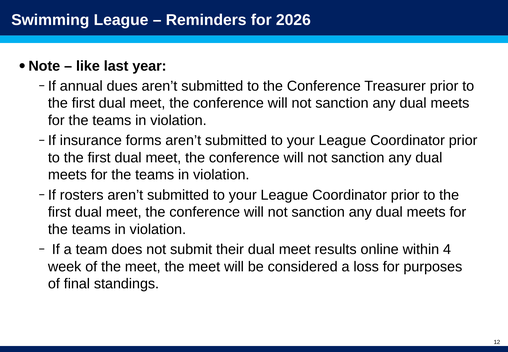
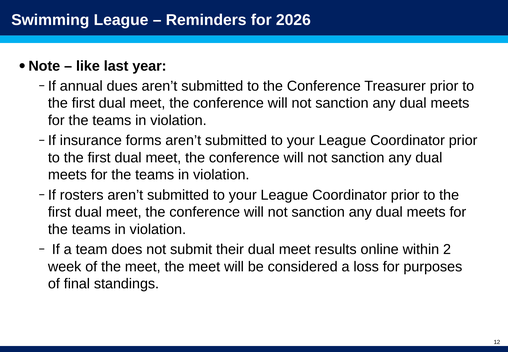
4: 4 -> 2
